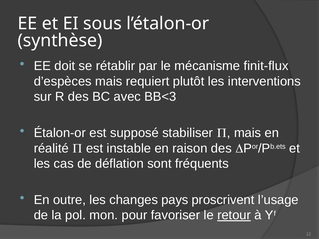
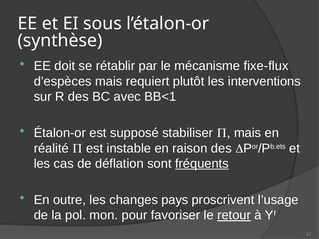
finit-flux: finit-flux -> fixe-flux
BB<3: BB<3 -> BB<1
fréquents underline: none -> present
